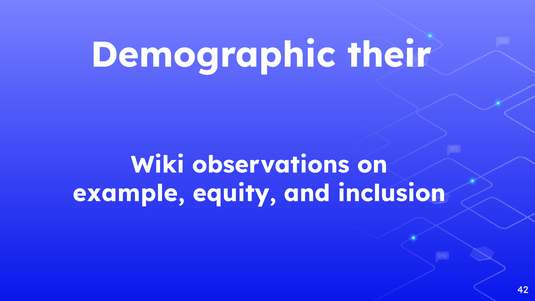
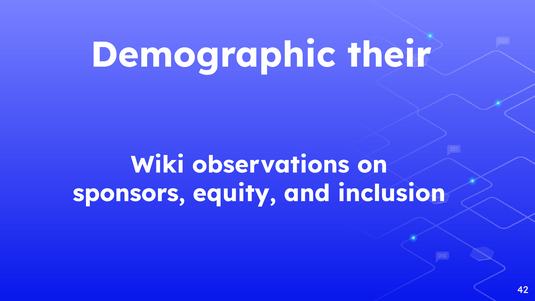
example: example -> sponsors
